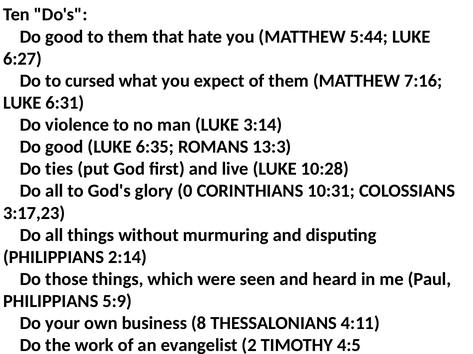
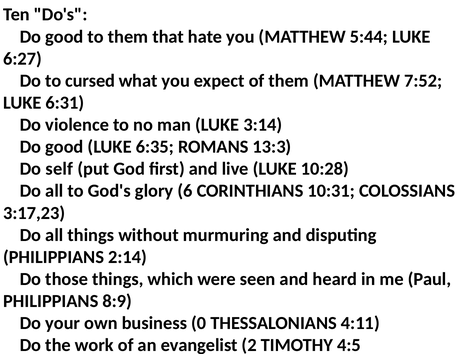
7:16: 7:16 -> 7:52
ties: ties -> self
0: 0 -> 6
5:9: 5:9 -> 8:9
8: 8 -> 0
